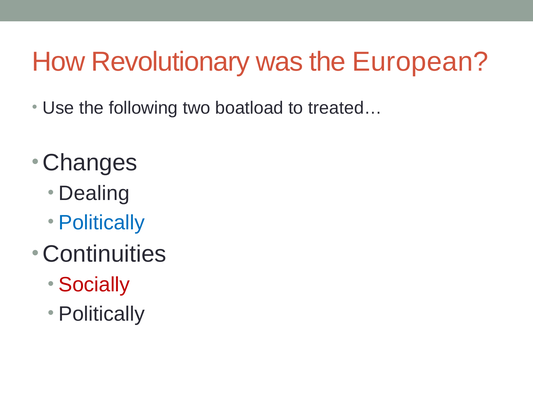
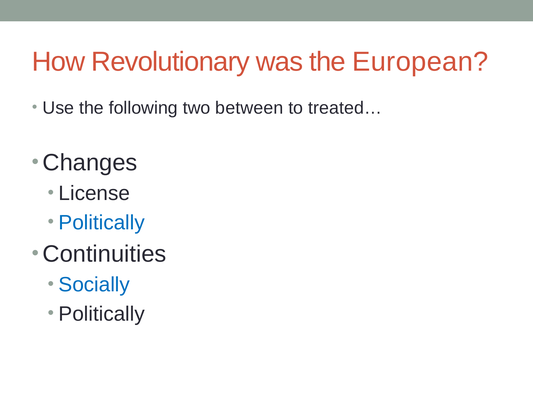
boatload: boatload -> between
Dealing: Dealing -> License
Socially colour: red -> blue
